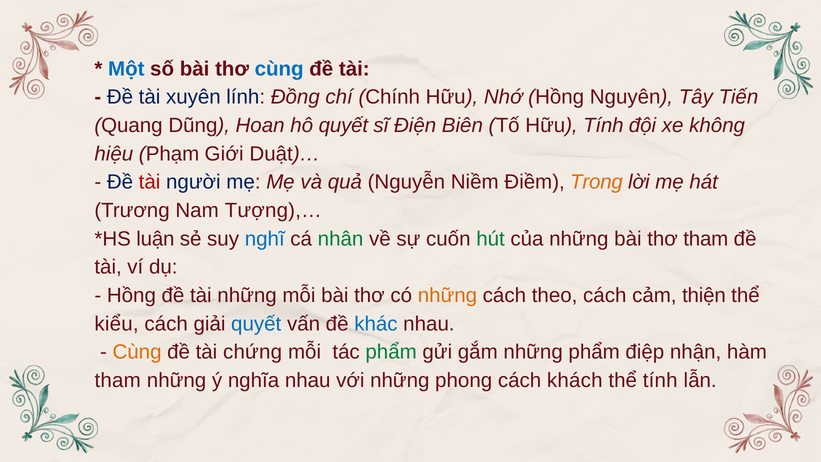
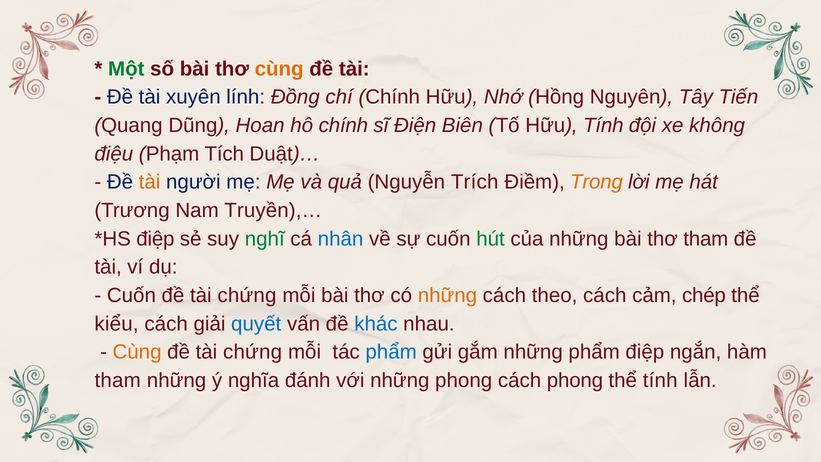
Một colour: blue -> green
cùng at (279, 69) colour: blue -> orange
hô quyết: quyết -> chính
hiệu: hiệu -> điệu
Giới: Giới -> Tích
tài at (150, 182) colour: red -> orange
Niềm: Niềm -> Trích
Tượng),…: Tượng),… -> Truyền),…
luận at (155, 239): luận -> điệp
nghĩ colour: blue -> green
nhân colour: green -> blue
Hồng at (131, 295): Hồng -> Cuốn
những at (247, 295): những -> chứng
thiện: thiện -> chép
phẩm at (391, 352) colour: green -> blue
nhận: nhận -> ngắn
nghĩa nhau: nhau -> đánh
cách khách: khách -> phong
